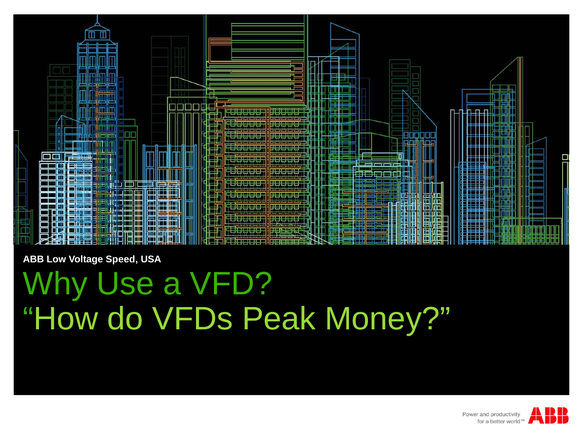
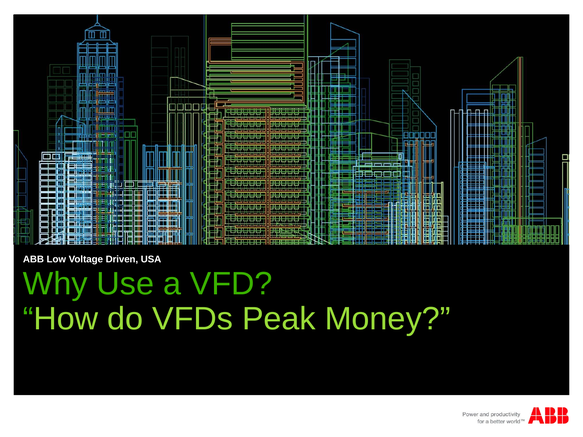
Speed: Speed -> Driven
